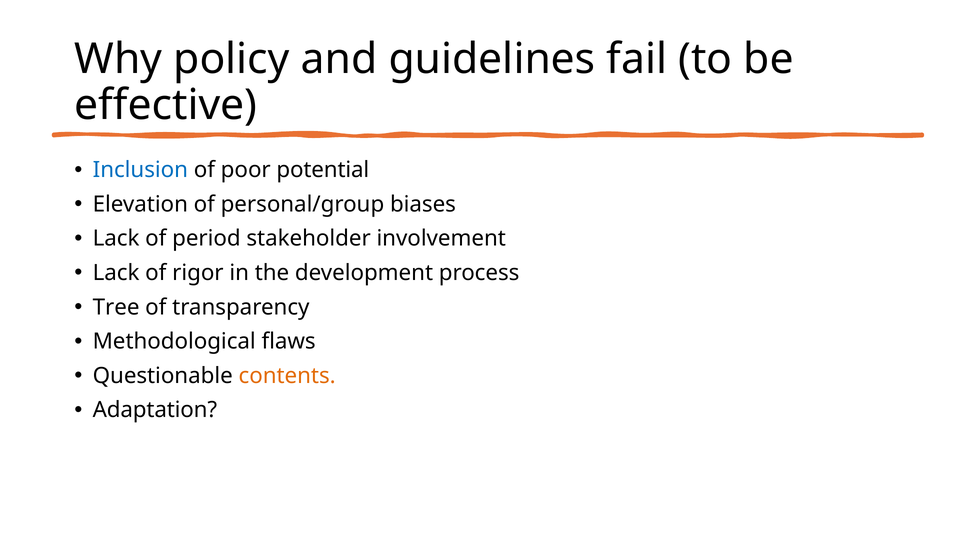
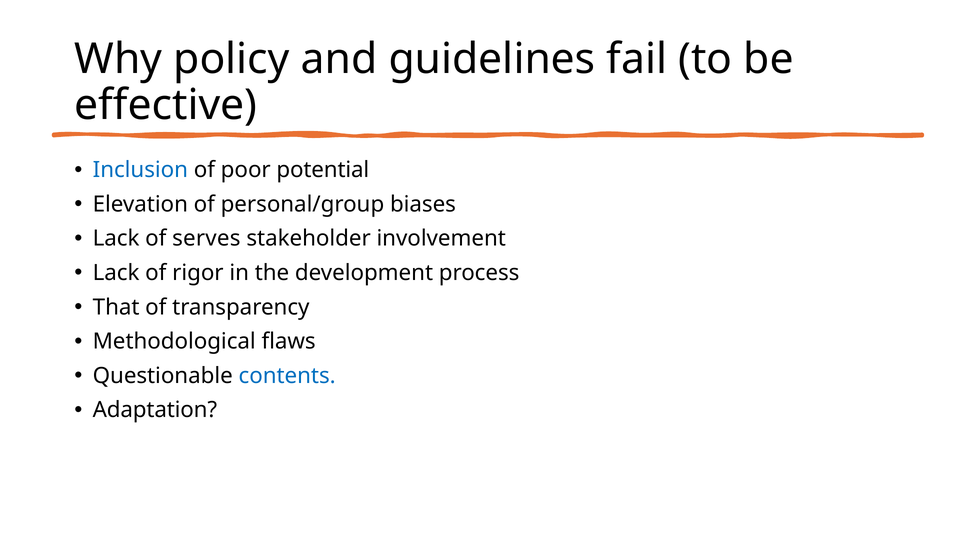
period: period -> serves
Tree: Tree -> That
contents colour: orange -> blue
